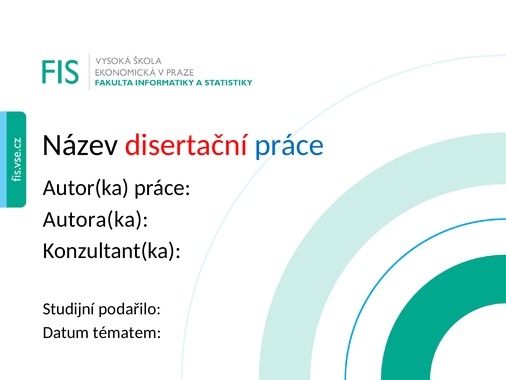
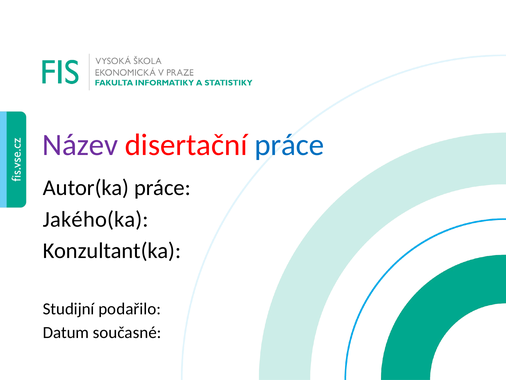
Název colour: black -> purple
Autora(ka: Autora(ka -> Jakého(ka
tématem: tématem -> současné
